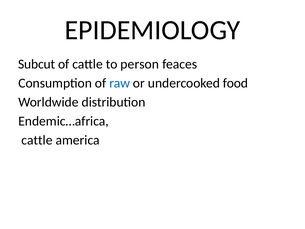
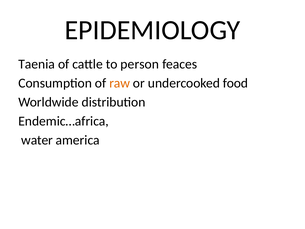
Subcut: Subcut -> Taenia
raw colour: blue -> orange
cattle at (37, 140): cattle -> water
